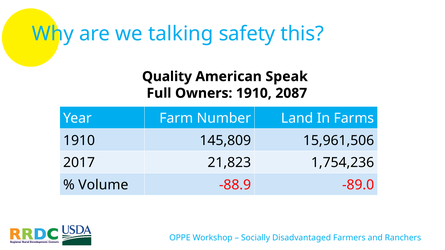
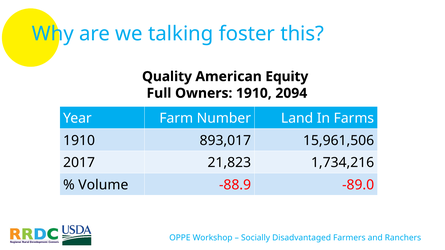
safety: safety -> foster
Speak: Speak -> Equity
2087: 2087 -> 2094
145,809: 145,809 -> 893,017
1,754,236: 1,754,236 -> 1,734,216
